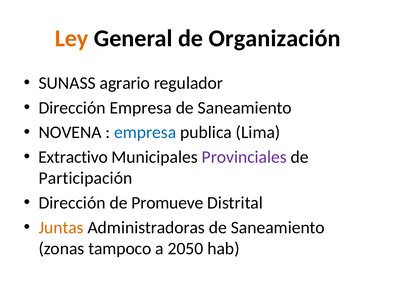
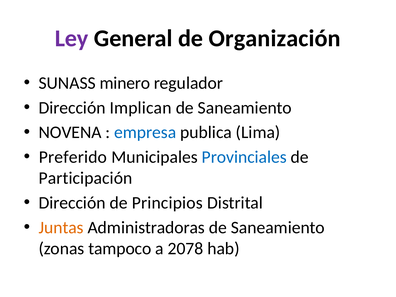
Ley colour: orange -> purple
agrario: agrario -> minero
Dirección Empresa: Empresa -> Implican
Extractivo: Extractivo -> Preferido
Provinciales colour: purple -> blue
Promueve: Promueve -> Principios
2050: 2050 -> 2078
